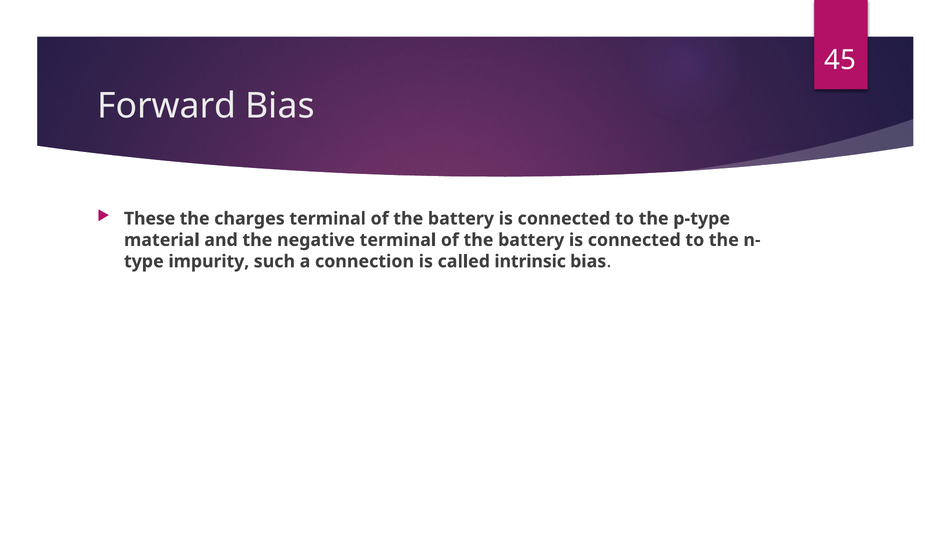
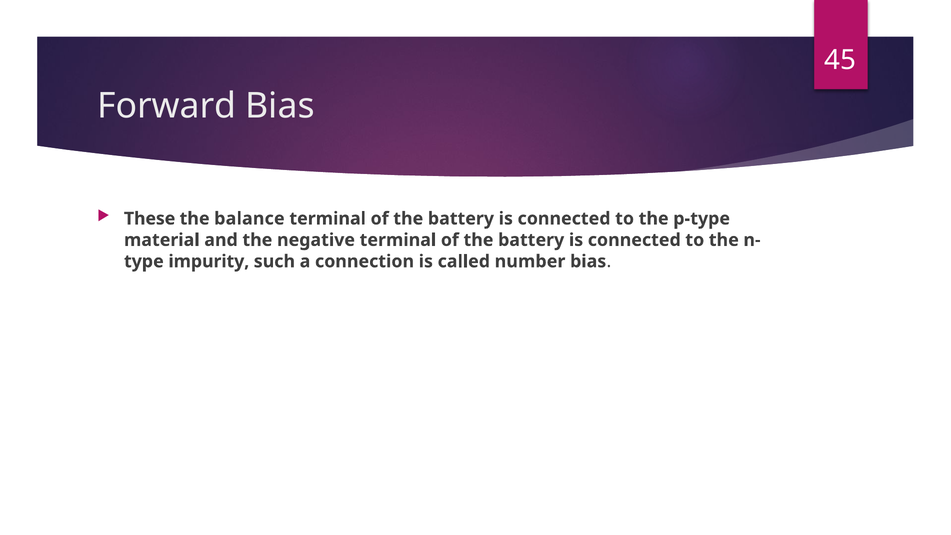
charges: charges -> balance
intrinsic: intrinsic -> number
